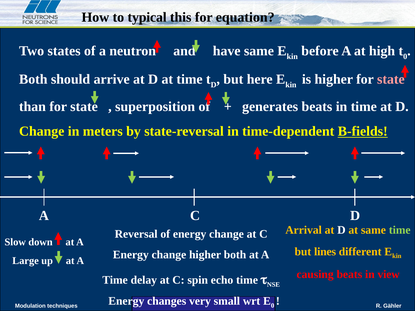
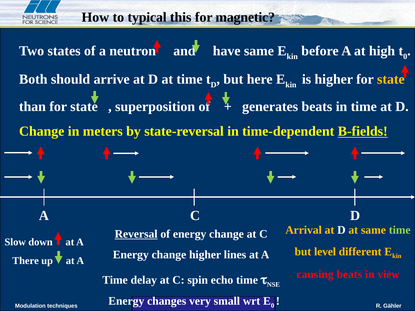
equation: equation -> magnetic
state at (391, 79) colour: pink -> yellow
Reversal underline: none -> present
lines: lines -> level
higher both: both -> lines
Large: Large -> There
